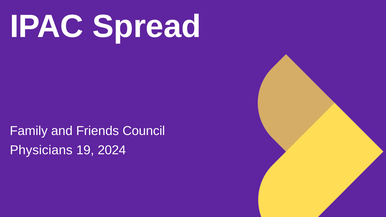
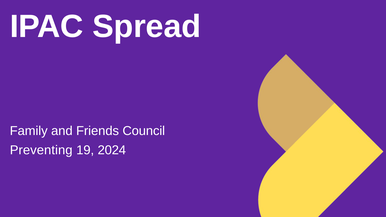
Physicians: Physicians -> Preventing
